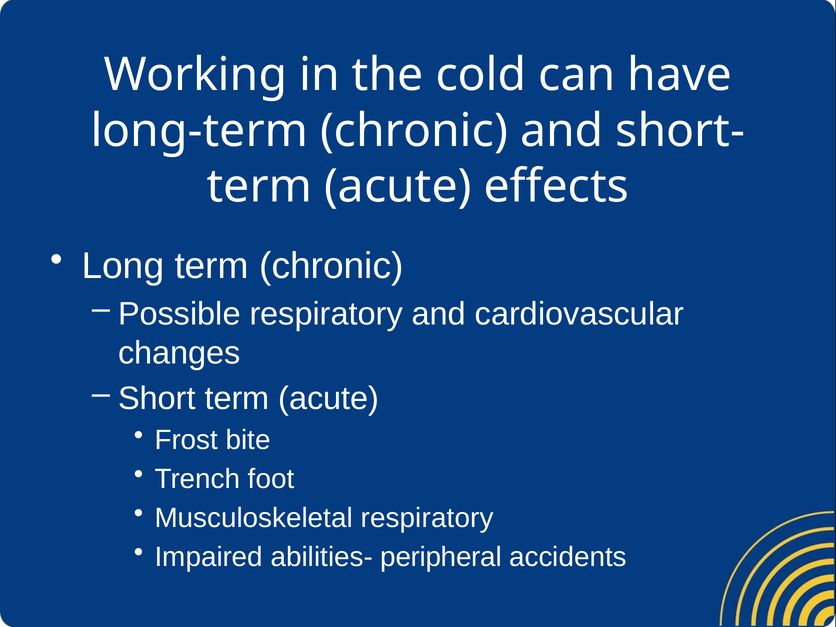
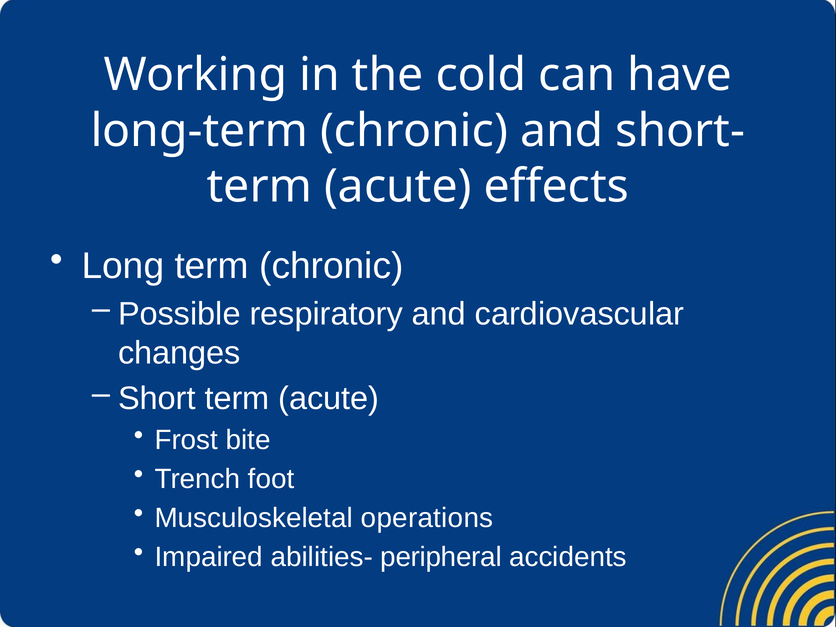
Musculoskeletal respiratory: respiratory -> operations
